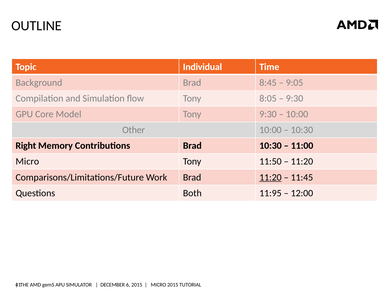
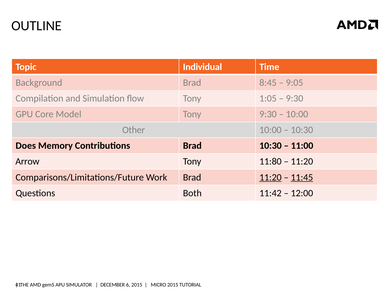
8:05: 8:05 -> 1:05
Right: Right -> Does
Micro at (27, 161): Micro -> Arrow
11:50: 11:50 -> 11:80
11:45 underline: none -> present
11:95: 11:95 -> 11:42
